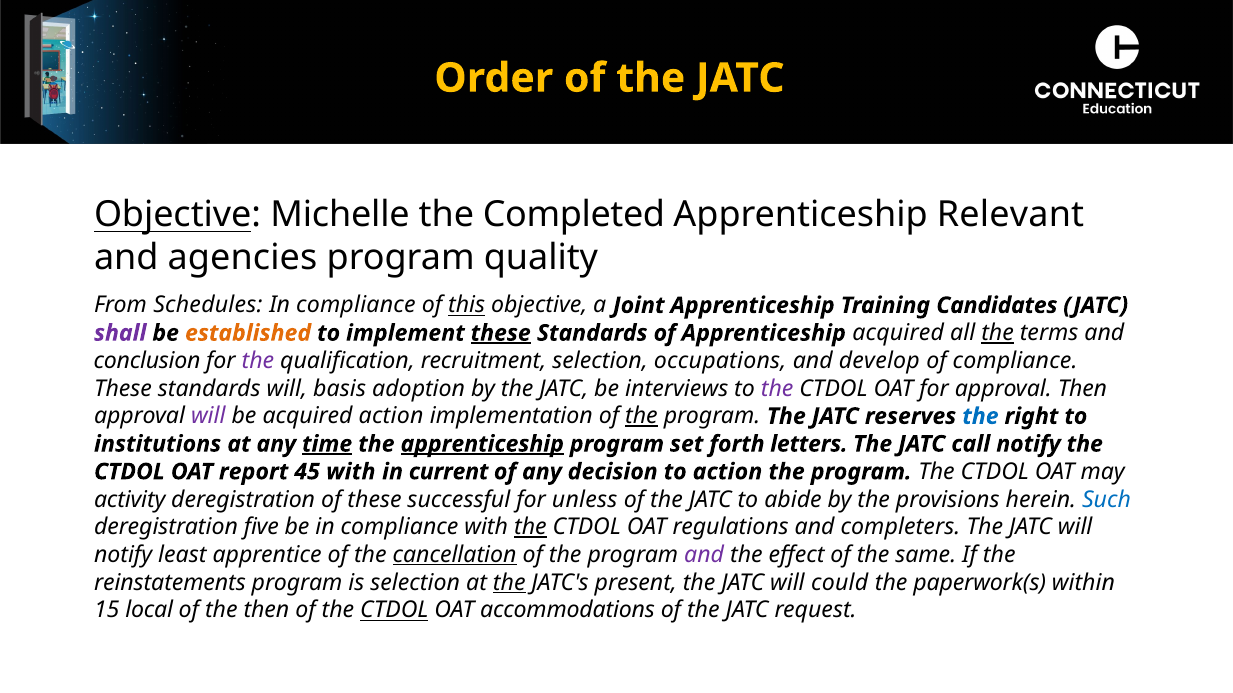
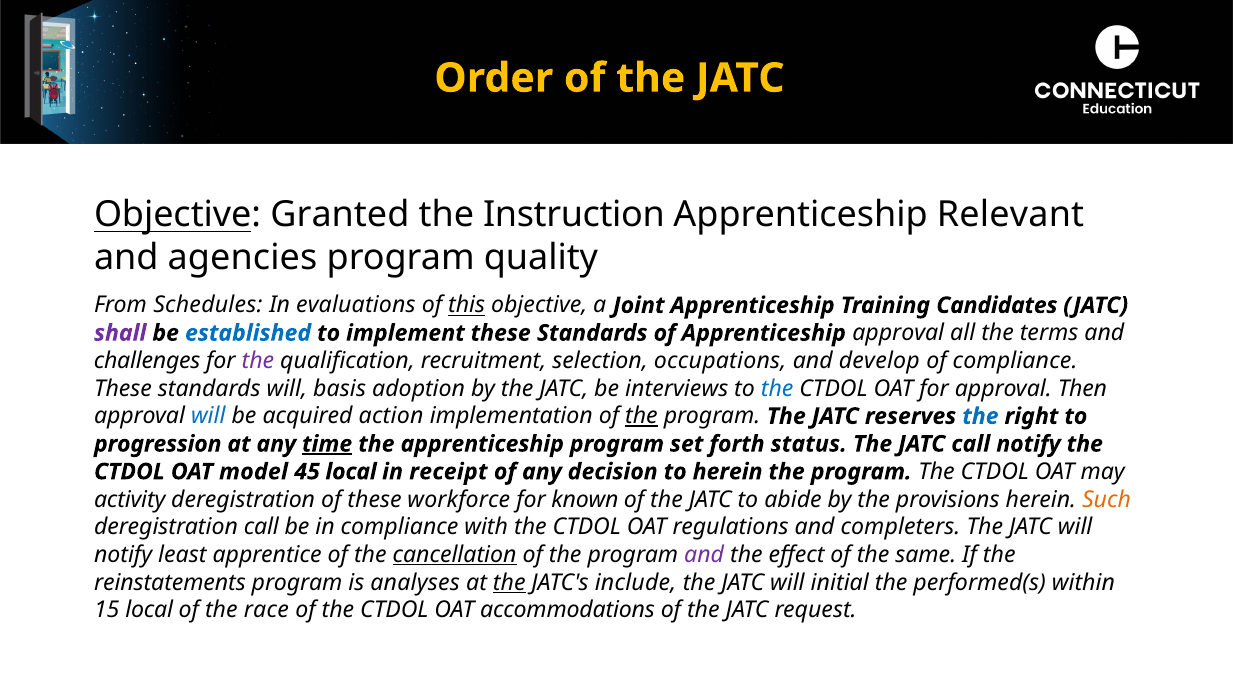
Michelle: Michelle -> Granted
Completed: Completed -> Instruction
compliance at (356, 306): compliance -> evaluations
established colour: orange -> blue
these at (501, 333) underline: present -> none
Apprenticeship acquired: acquired -> approval
the at (998, 333) underline: present -> none
conclusion: conclusion -> challenges
the at (777, 389) colour: purple -> blue
will at (208, 417) colour: purple -> blue
institutions: institutions -> progression
apprenticeship at (482, 444) underline: present -> none
letters: letters -> status
report: report -> model
45 with: with -> local
current: current -> receipt
to action: action -> herein
successful: successful -> workforce
unless: unless -> known
Such colour: blue -> orange
deregistration five: five -> call
the at (530, 528) underline: present -> none
is selection: selection -> analyses
present: present -> include
could: could -> initial
paperwork(s: paperwork(s -> performed(s
the then: then -> race
CTDOL at (394, 611) underline: present -> none
